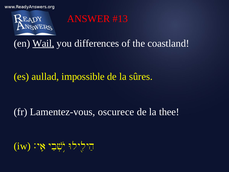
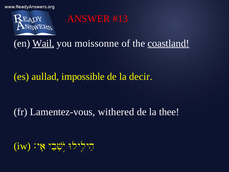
differences: differences -> moissonne
coastland underline: none -> present
sûres: sûres -> decir
oscurece: oscurece -> withered
